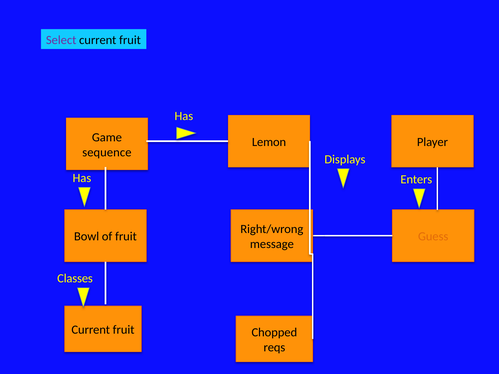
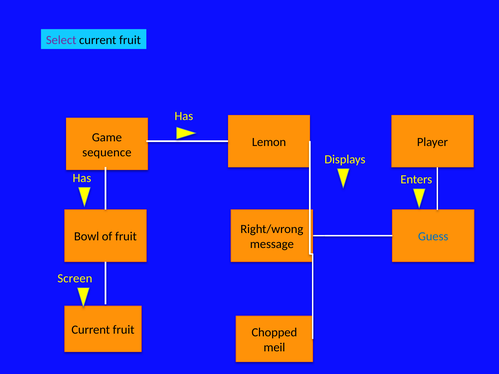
Guess colour: orange -> blue
Classes: Classes -> Screen
reqs: reqs -> meil
